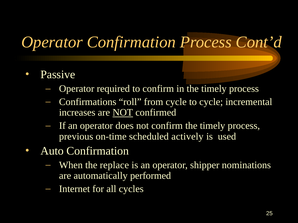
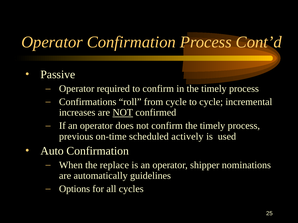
performed: performed -> guidelines
Internet: Internet -> Options
